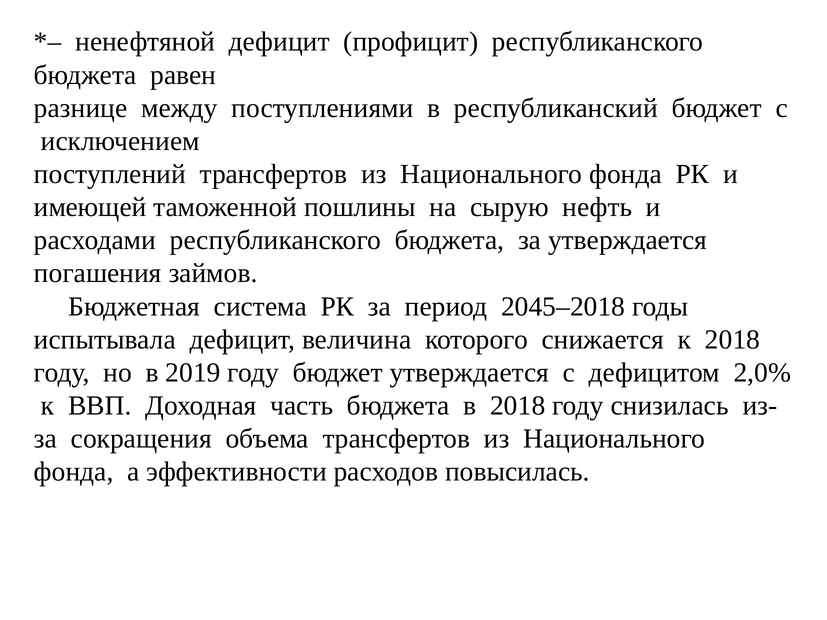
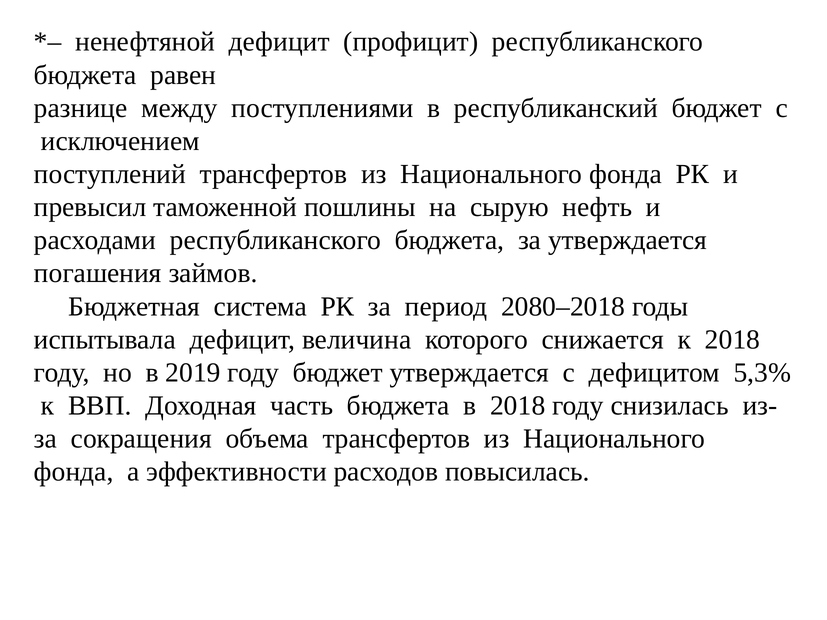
имеющей: имеющей -> превысил
2045–2018: 2045–2018 -> 2080–2018
2,0%: 2,0% -> 5,3%
